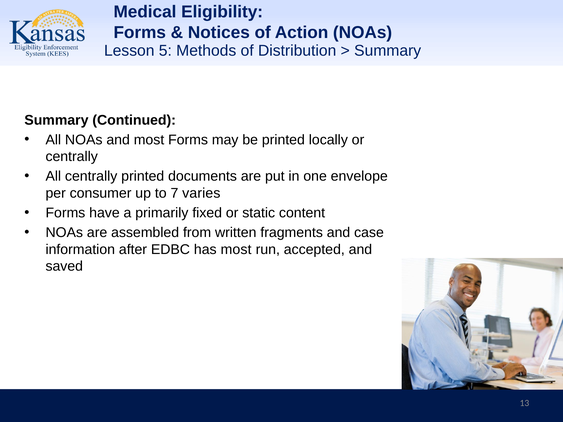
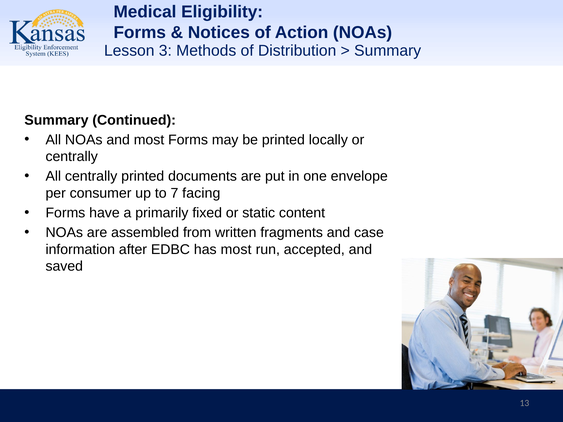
5: 5 -> 3
varies: varies -> facing
